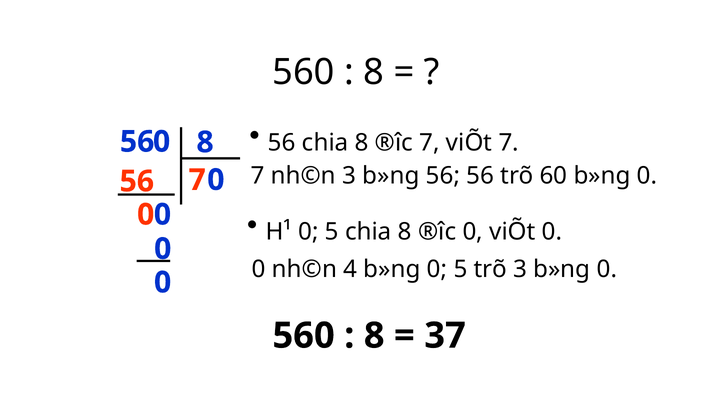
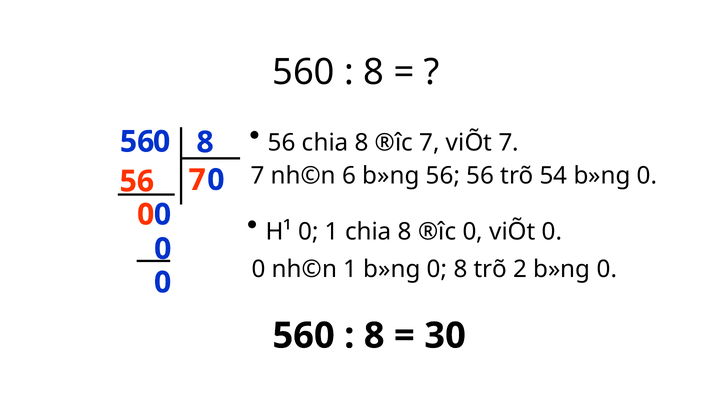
nh©n 3: 3 -> 6
60: 60 -> 54
H¹ 0 5: 5 -> 1
nh©n 4: 4 -> 1
b»ng 0 5: 5 -> 8
trõ 3: 3 -> 2
37: 37 -> 30
